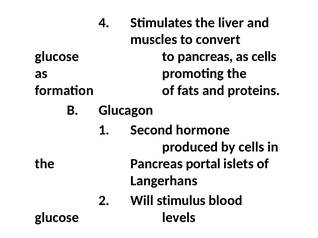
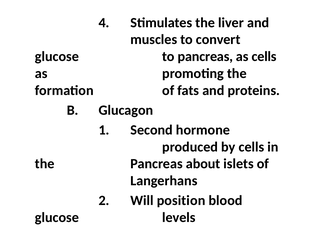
portal: portal -> about
stimulus: stimulus -> position
